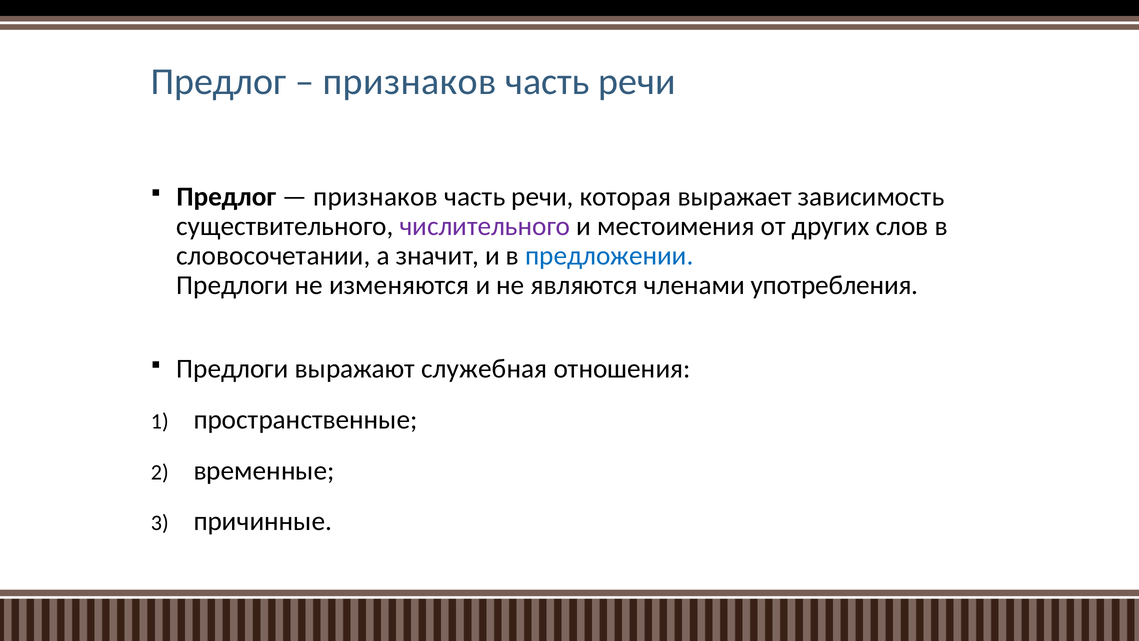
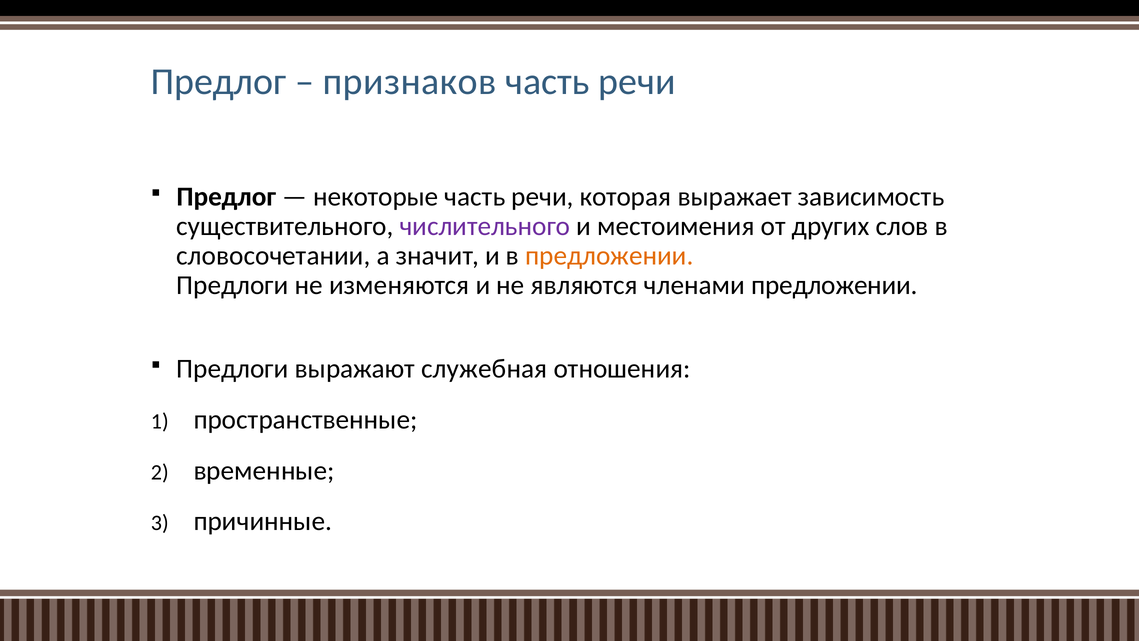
признаков at (376, 197): признаков -> некоторые
предложении at (609, 256) colour: blue -> orange
членами употребления: употребления -> предложении
